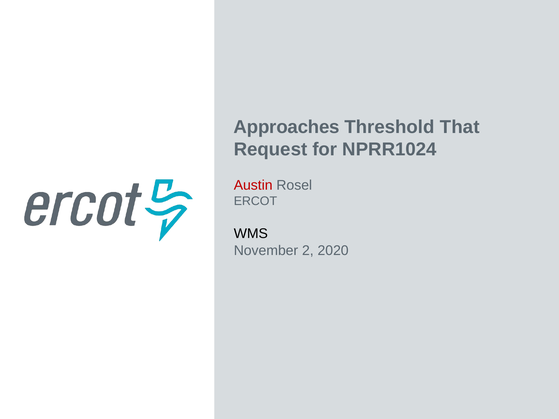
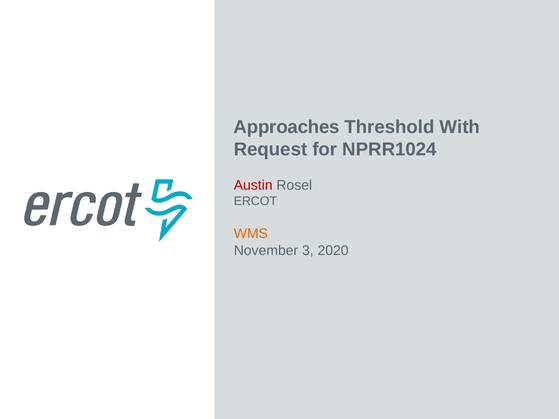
That: That -> With
WMS colour: black -> orange
2: 2 -> 3
